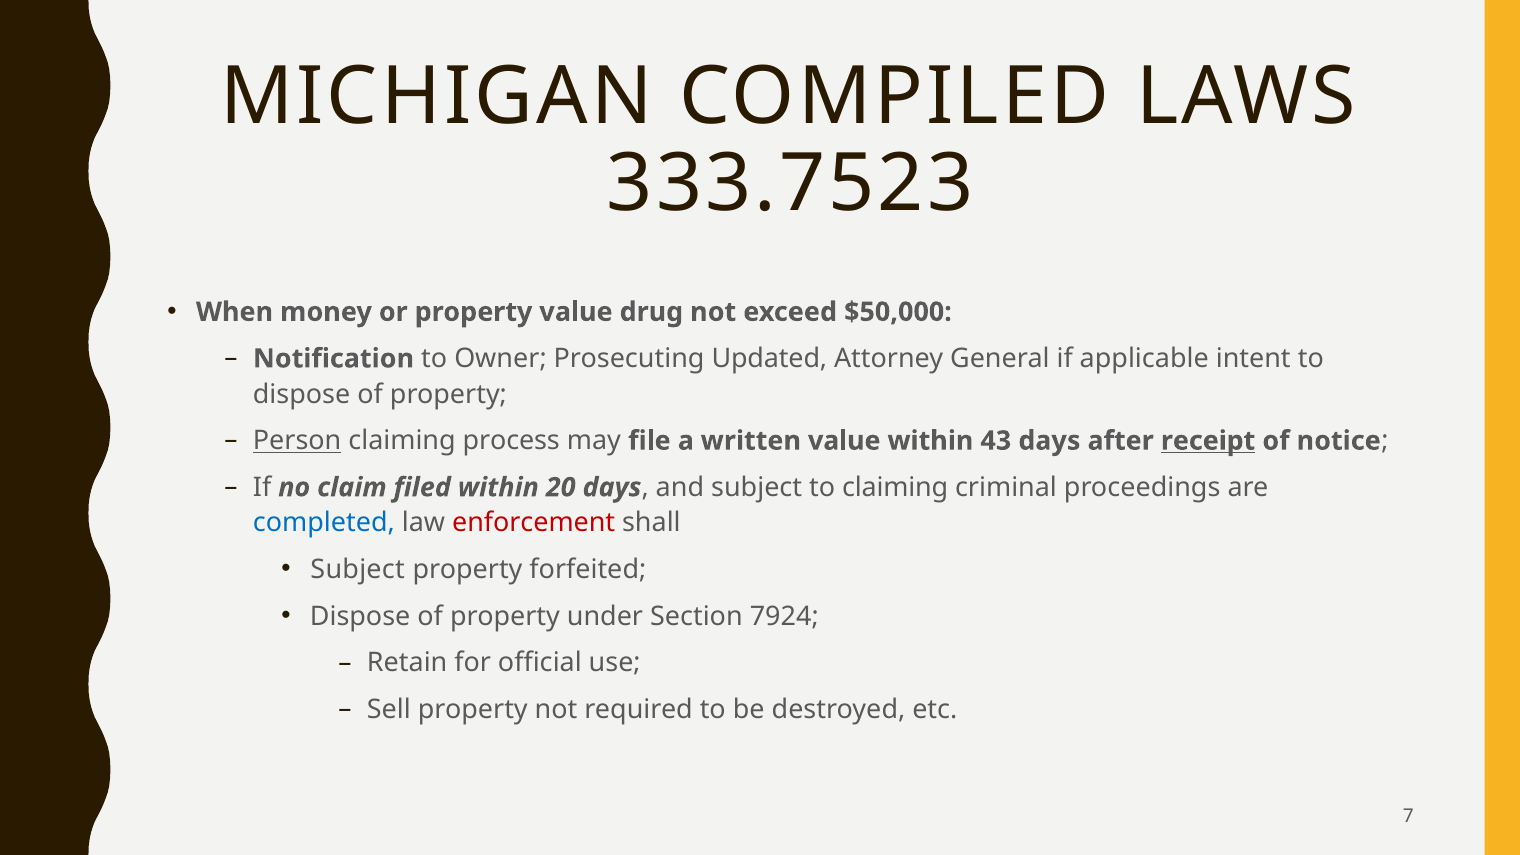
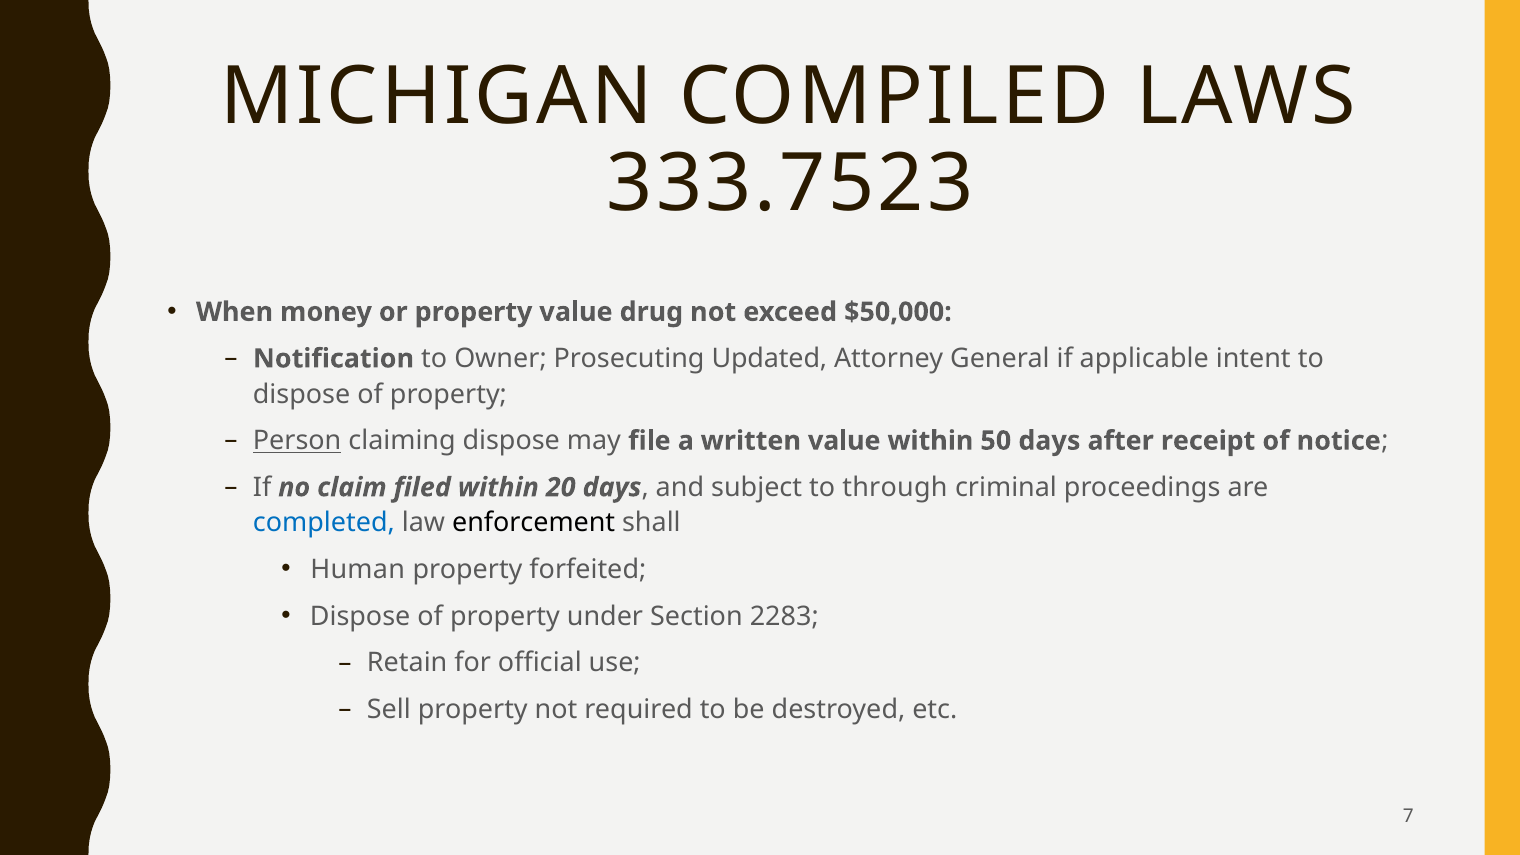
claiming process: process -> dispose
43: 43 -> 50
receipt underline: present -> none
to claiming: claiming -> through
enforcement colour: red -> black
Subject at (358, 570): Subject -> Human
7924: 7924 -> 2283
